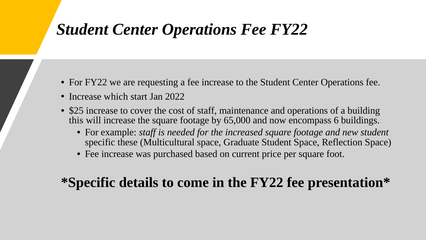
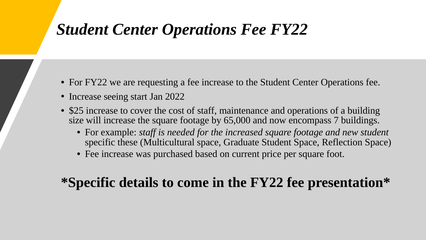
which: which -> seeing
this: this -> size
6: 6 -> 7
